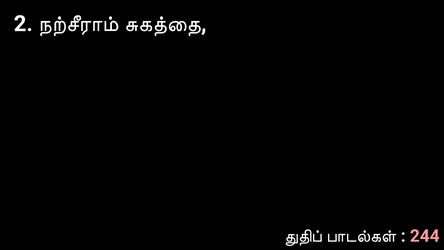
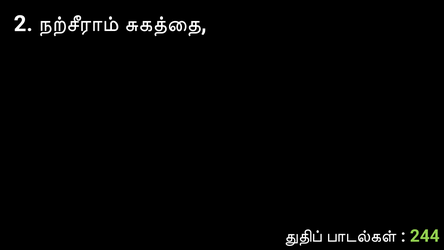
244 colour: pink -> light green
